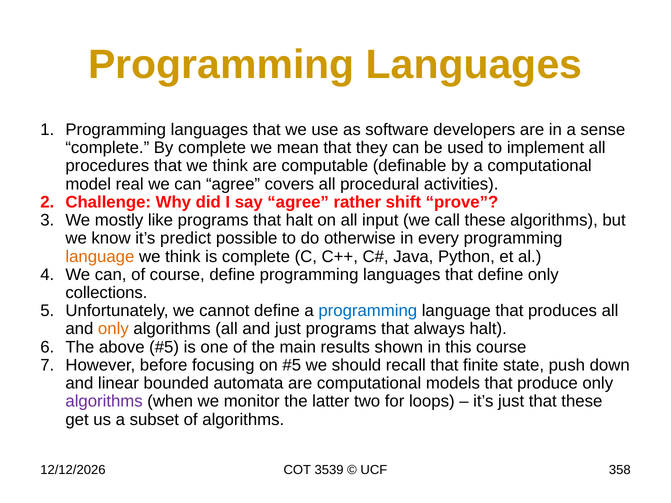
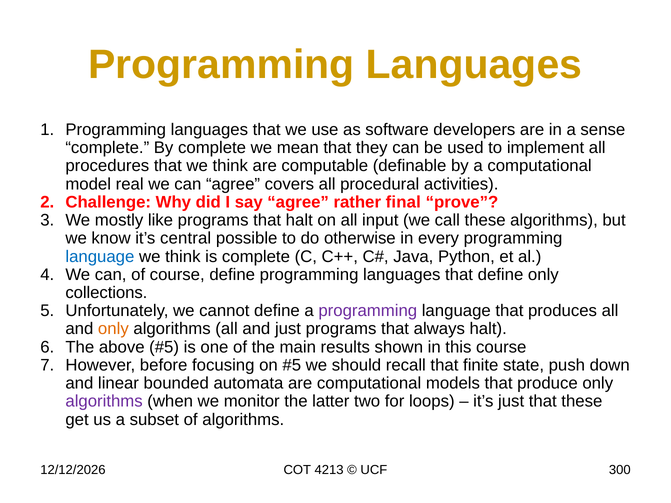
shift: shift -> final
predict: predict -> central
language at (100, 257) colour: orange -> blue
programming at (368, 311) colour: blue -> purple
3539: 3539 -> 4213
358: 358 -> 300
